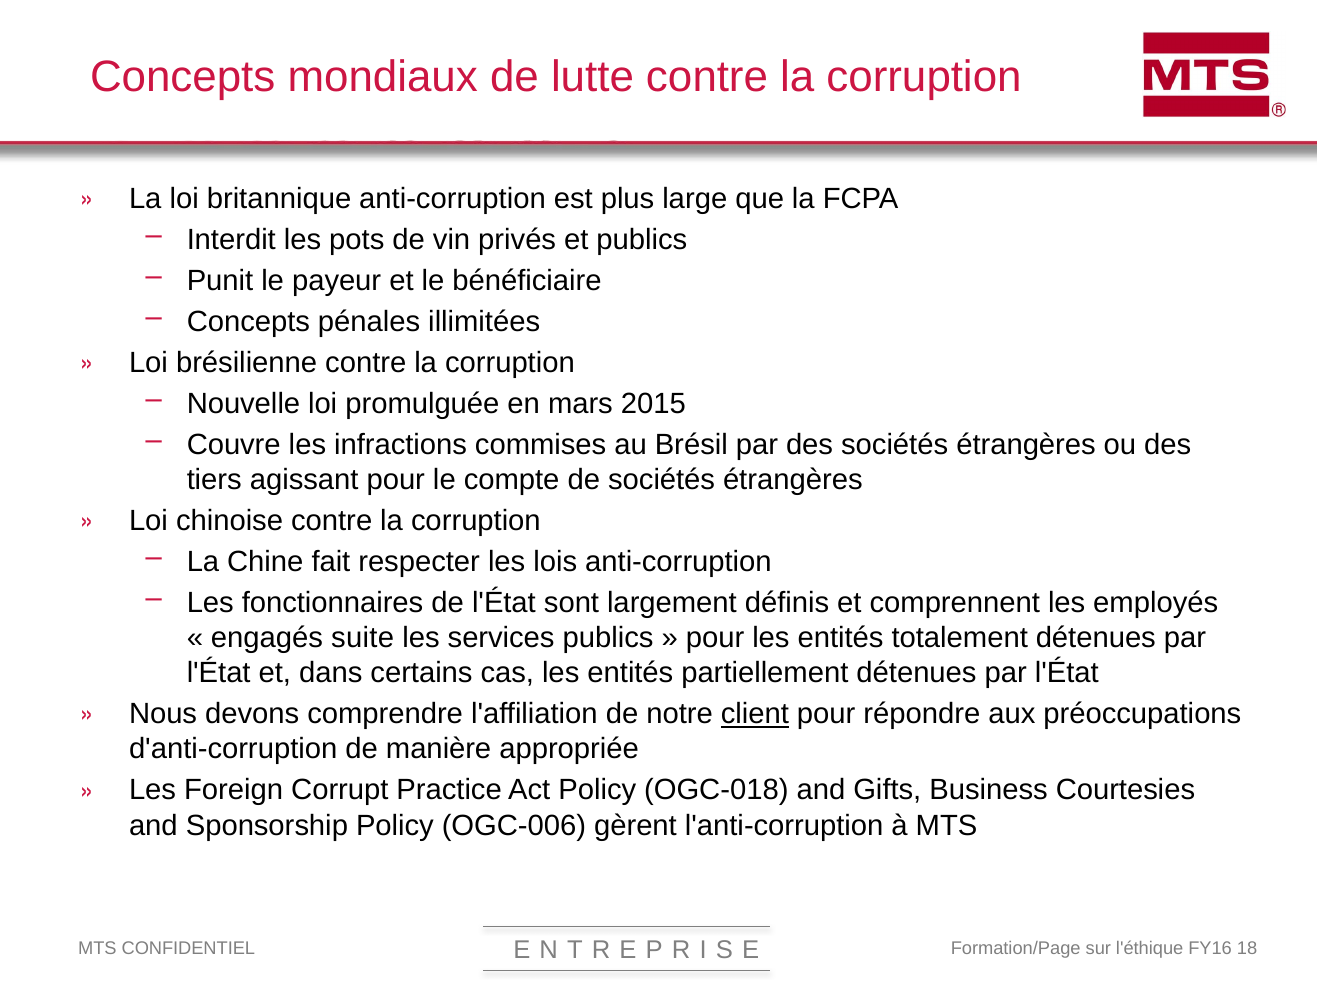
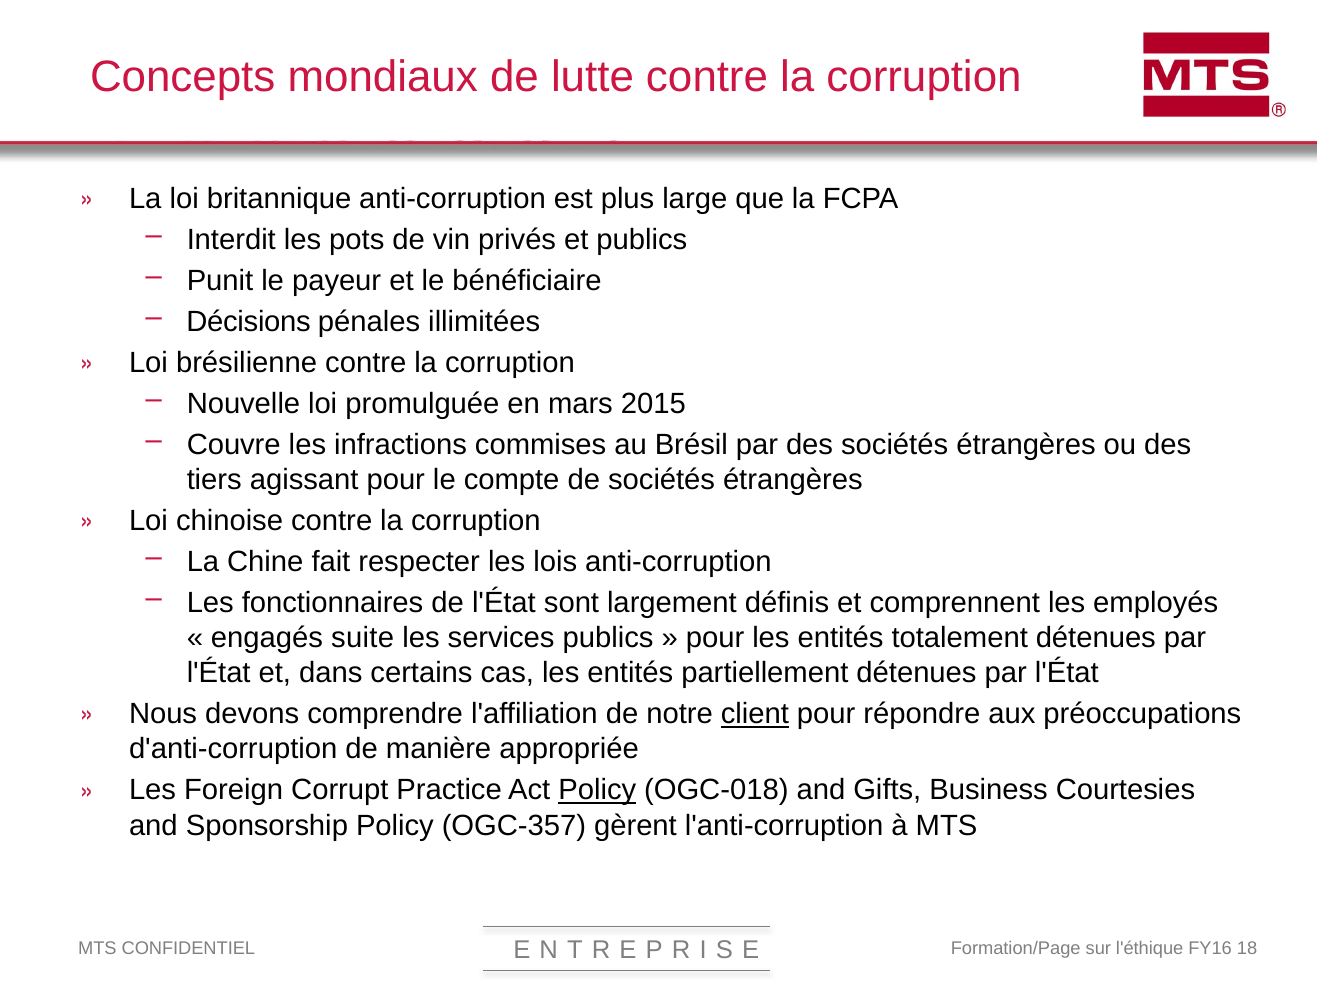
Concepts at (248, 322): Concepts -> Décisions
Policy at (597, 790) underline: none -> present
OGC-006: OGC-006 -> OGC-357
